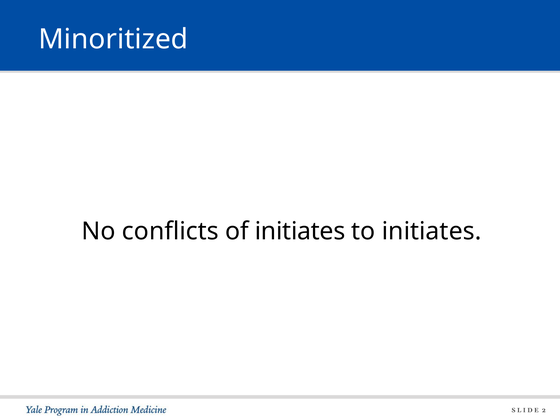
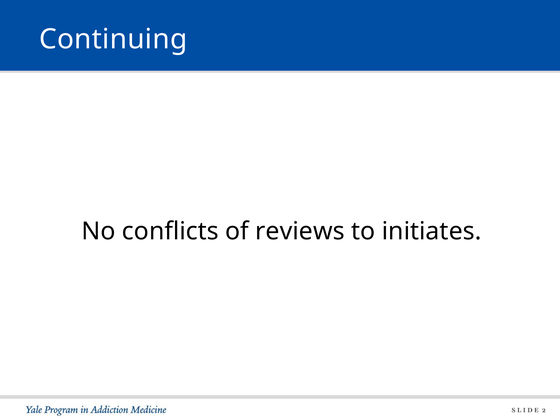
Minoritized: Minoritized -> Continuing
of initiates: initiates -> reviews
